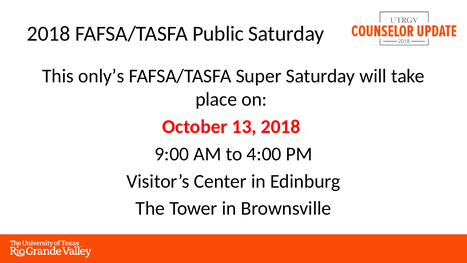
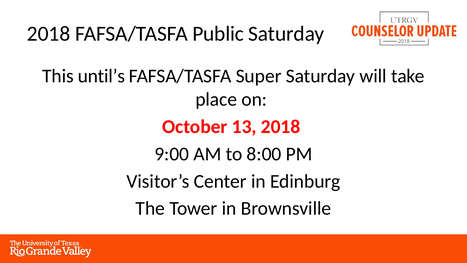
only’s: only’s -> until’s
4:00: 4:00 -> 8:00
